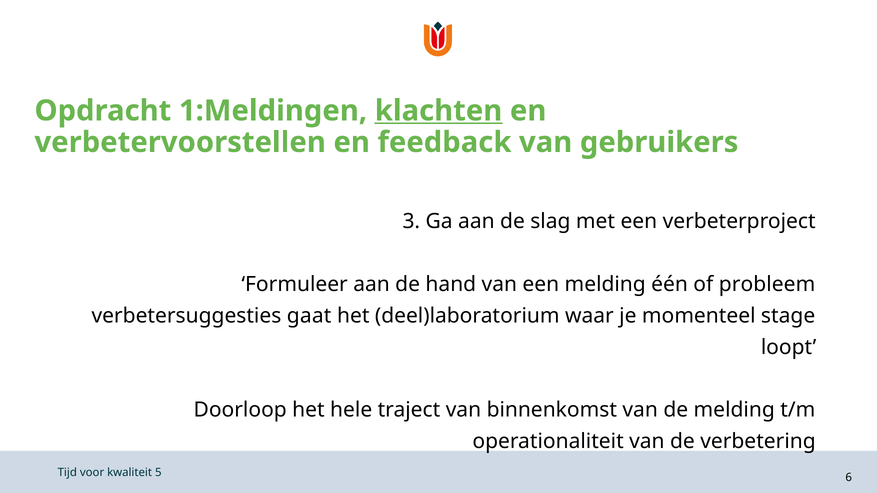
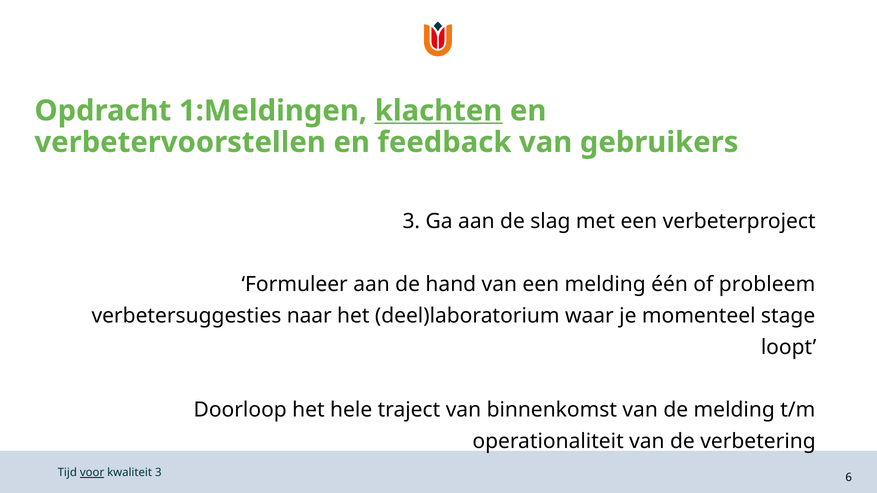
gaat: gaat -> naar
voor underline: none -> present
kwaliteit 5: 5 -> 3
